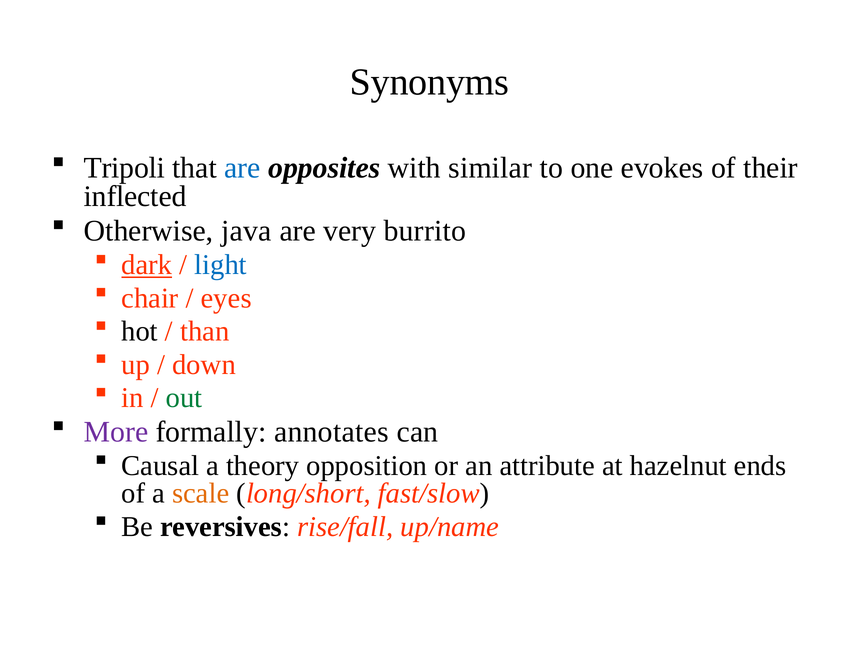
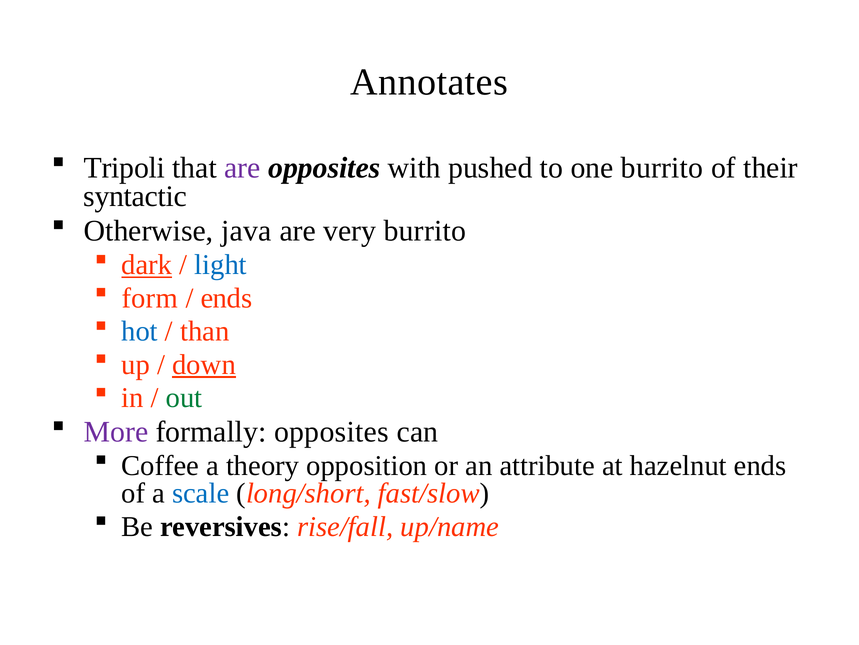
Synonyms: Synonyms -> Annotates
are at (242, 168) colour: blue -> purple
similar: similar -> pushed
one evokes: evokes -> burrito
inflected: inflected -> syntactic
chair: chair -> form
eyes at (226, 298): eyes -> ends
hot colour: black -> blue
down underline: none -> present
formally annotates: annotates -> opposites
Causal: Causal -> Coffee
scale colour: orange -> blue
